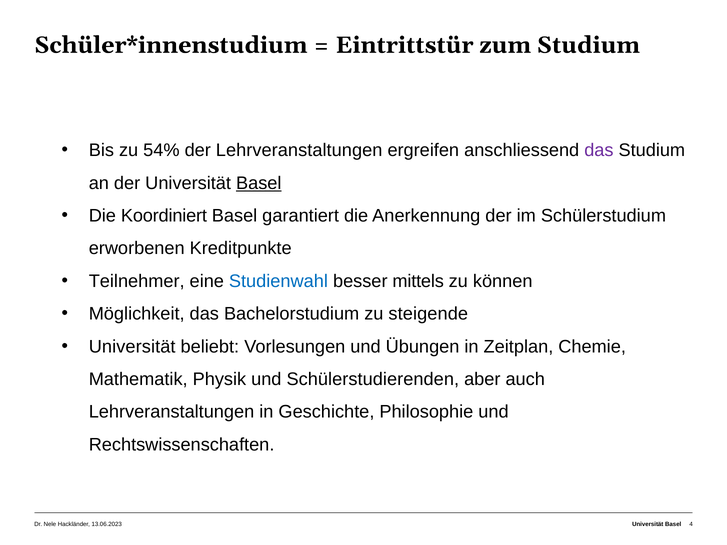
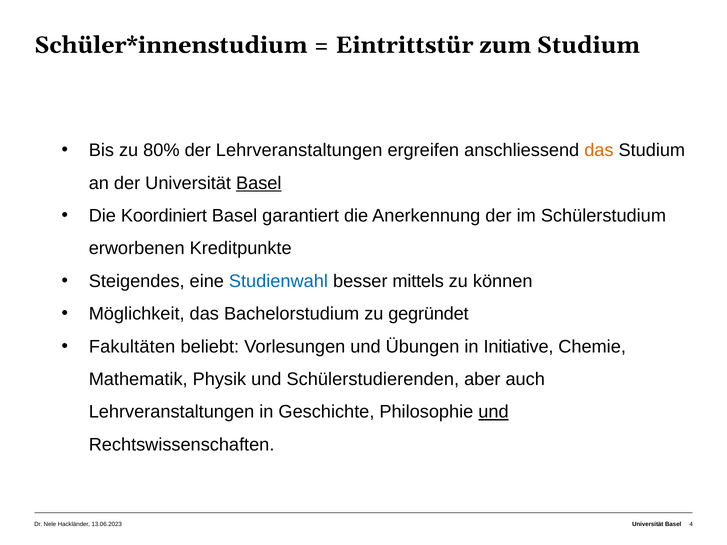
54%: 54% -> 80%
das at (599, 150) colour: purple -> orange
Teilnehmer: Teilnehmer -> Steigendes
steigende: steigende -> gegründet
Universität at (132, 347): Universität -> Fakultäten
Zeitplan: Zeitplan -> Initiative
und at (493, 412) underline: none -> present
